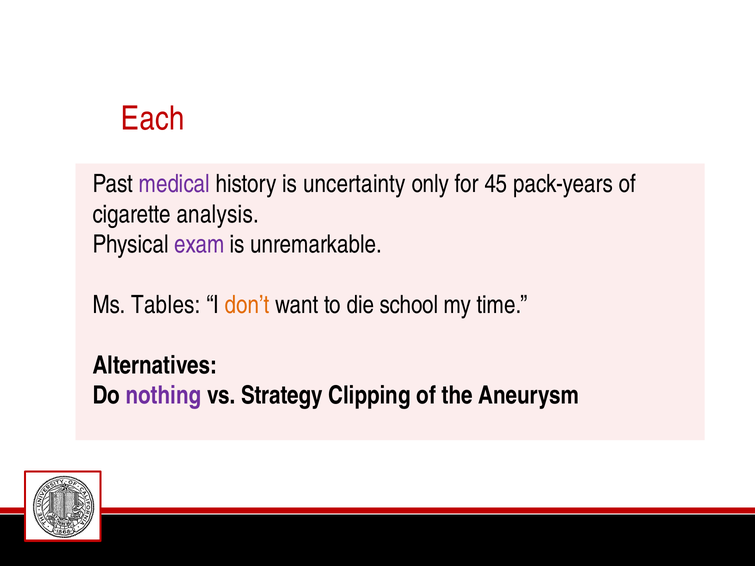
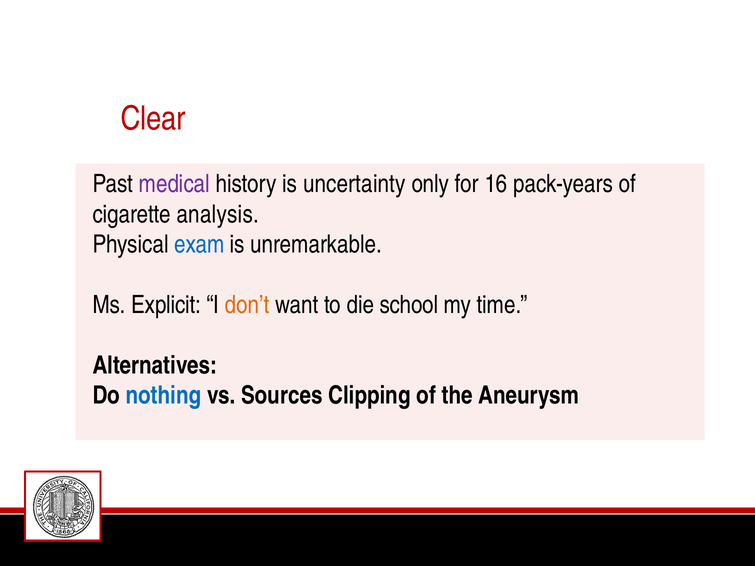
Each: Each -> Clear
45: 45 -> 16
exam colour: purple -> blue
Tables: Tables -> Explicit
nothing colour: purple -> blue
Strategy: Strategy -> Sources
